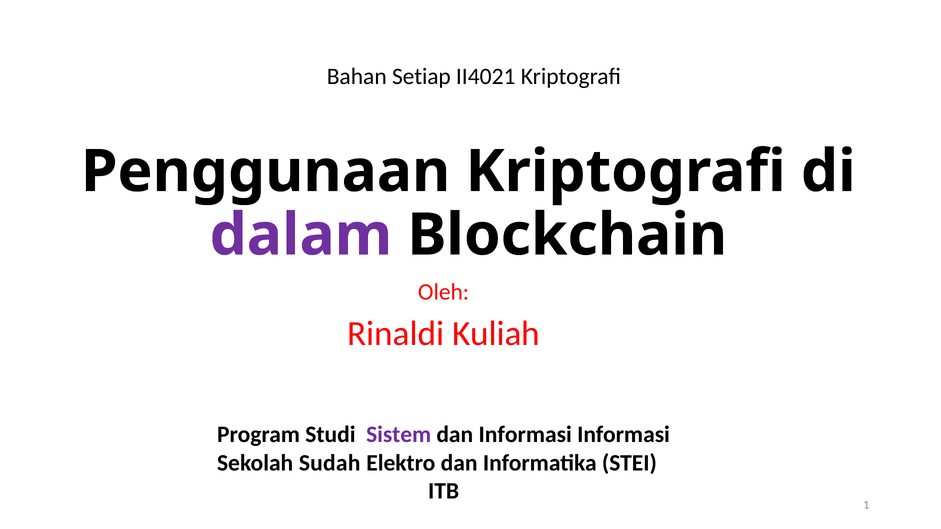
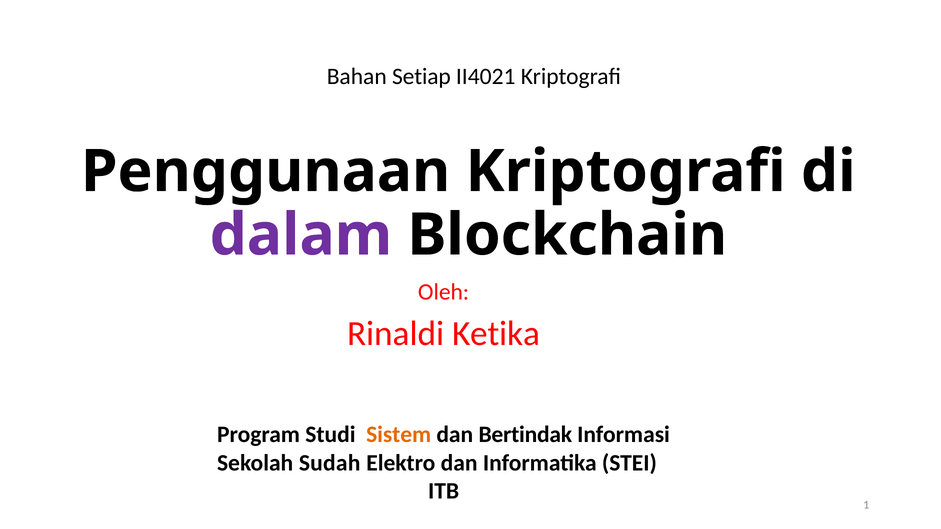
Kuliah: Kuliah -> Ketika
Sistem colour: purple -> orange
dan Informasi: Informasi -> Bertindak
